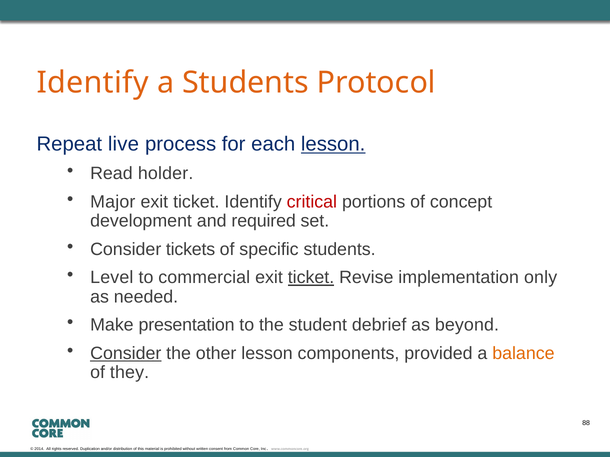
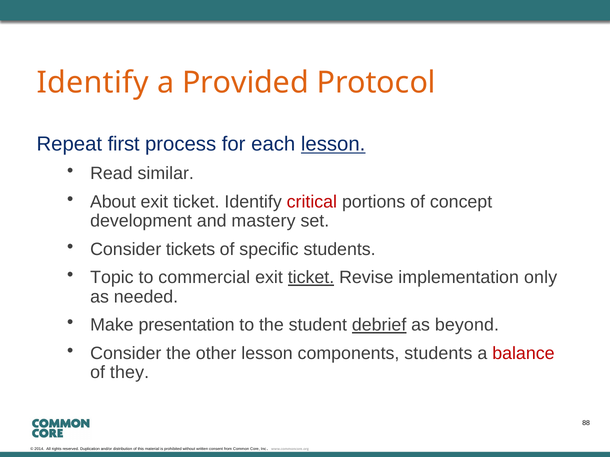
a Students: Students -> Provided
live: live -> first
holder: holder -> similar
Major: Major -> About
required: required -> mastery
Level: Level -> Topic
debrief underline: none -> present
Consider at (126, 354) underline: present -> none
components provided: provided -> students
balance colour: orange -> red
